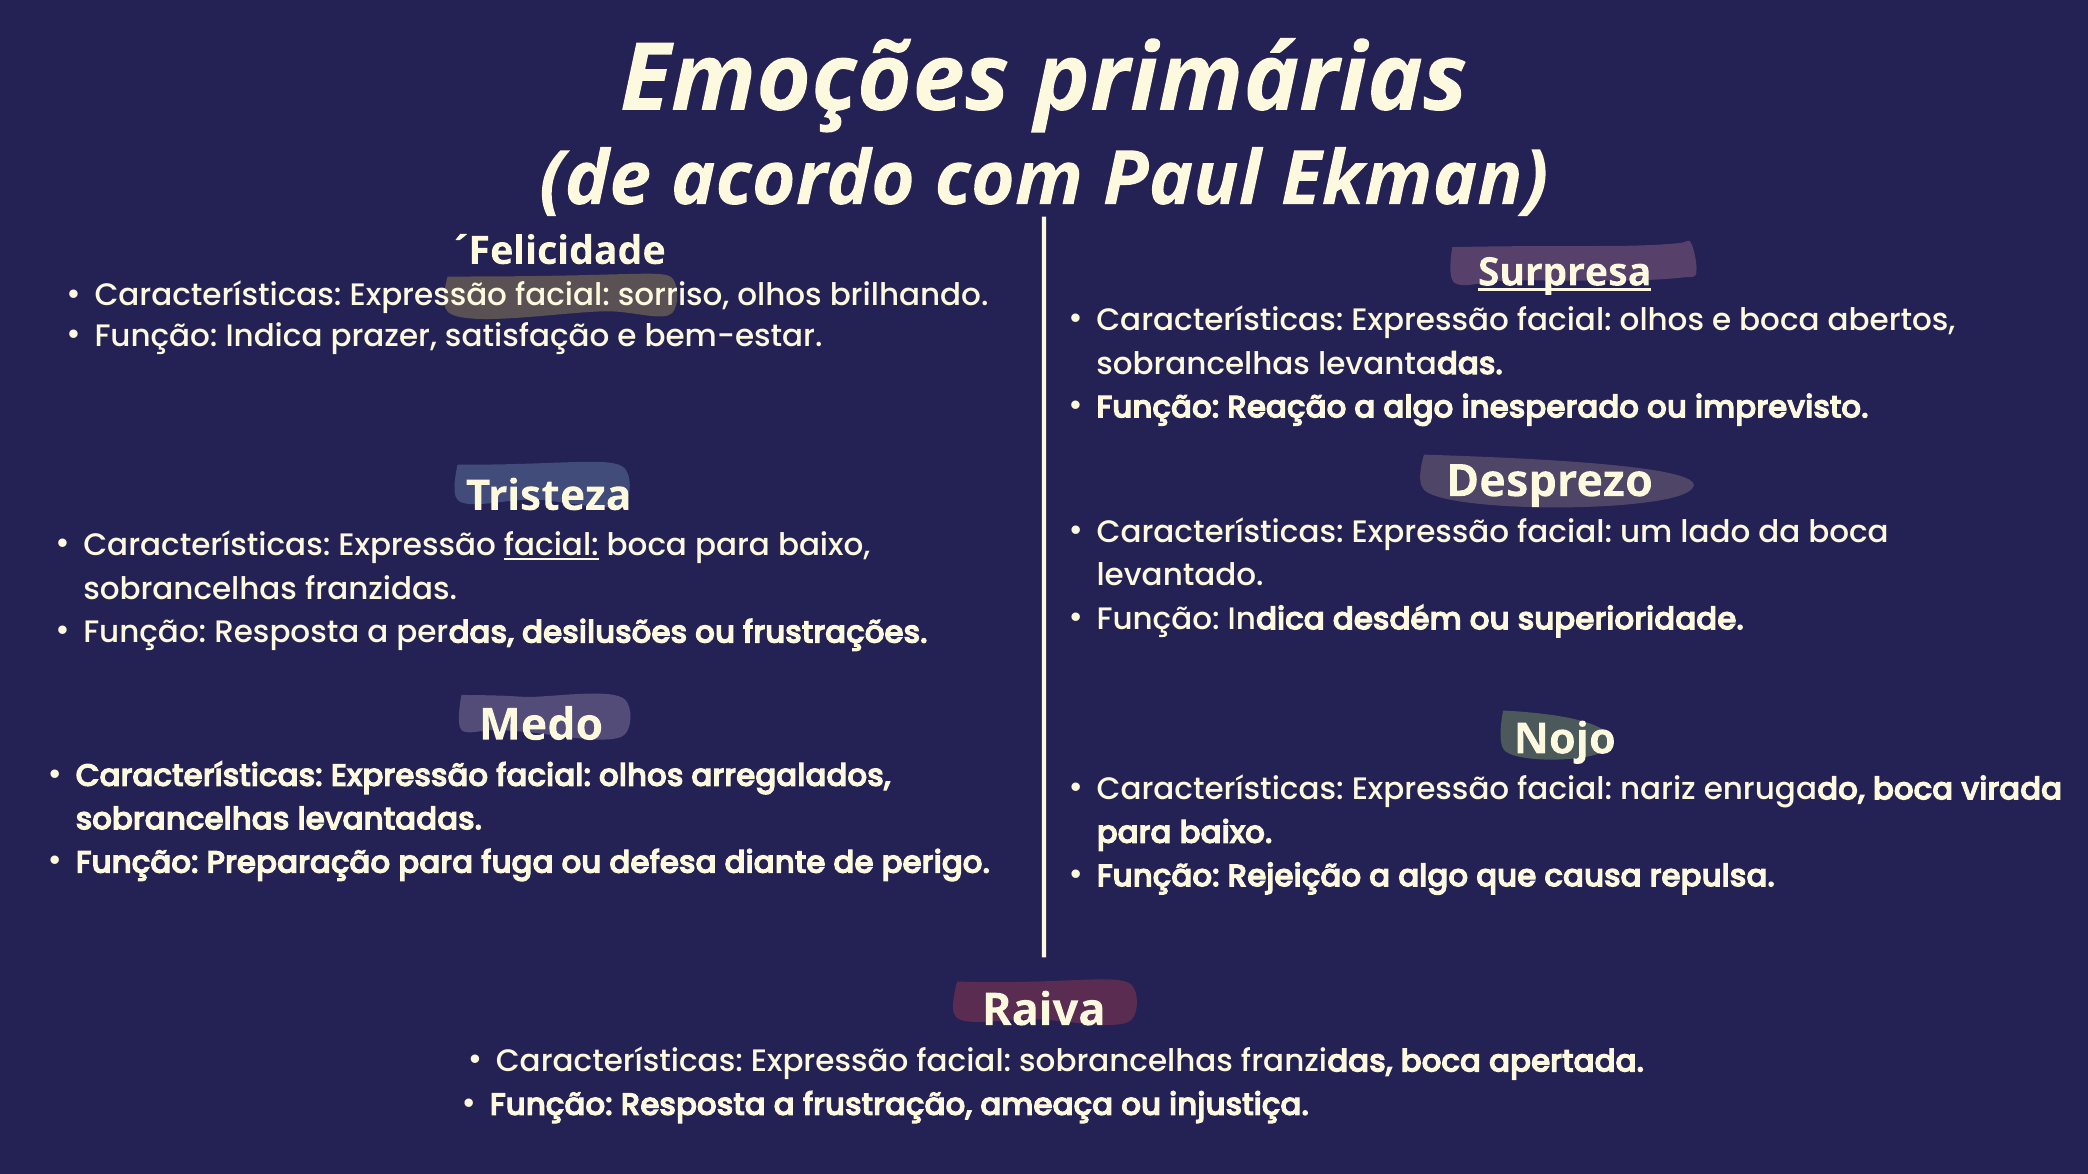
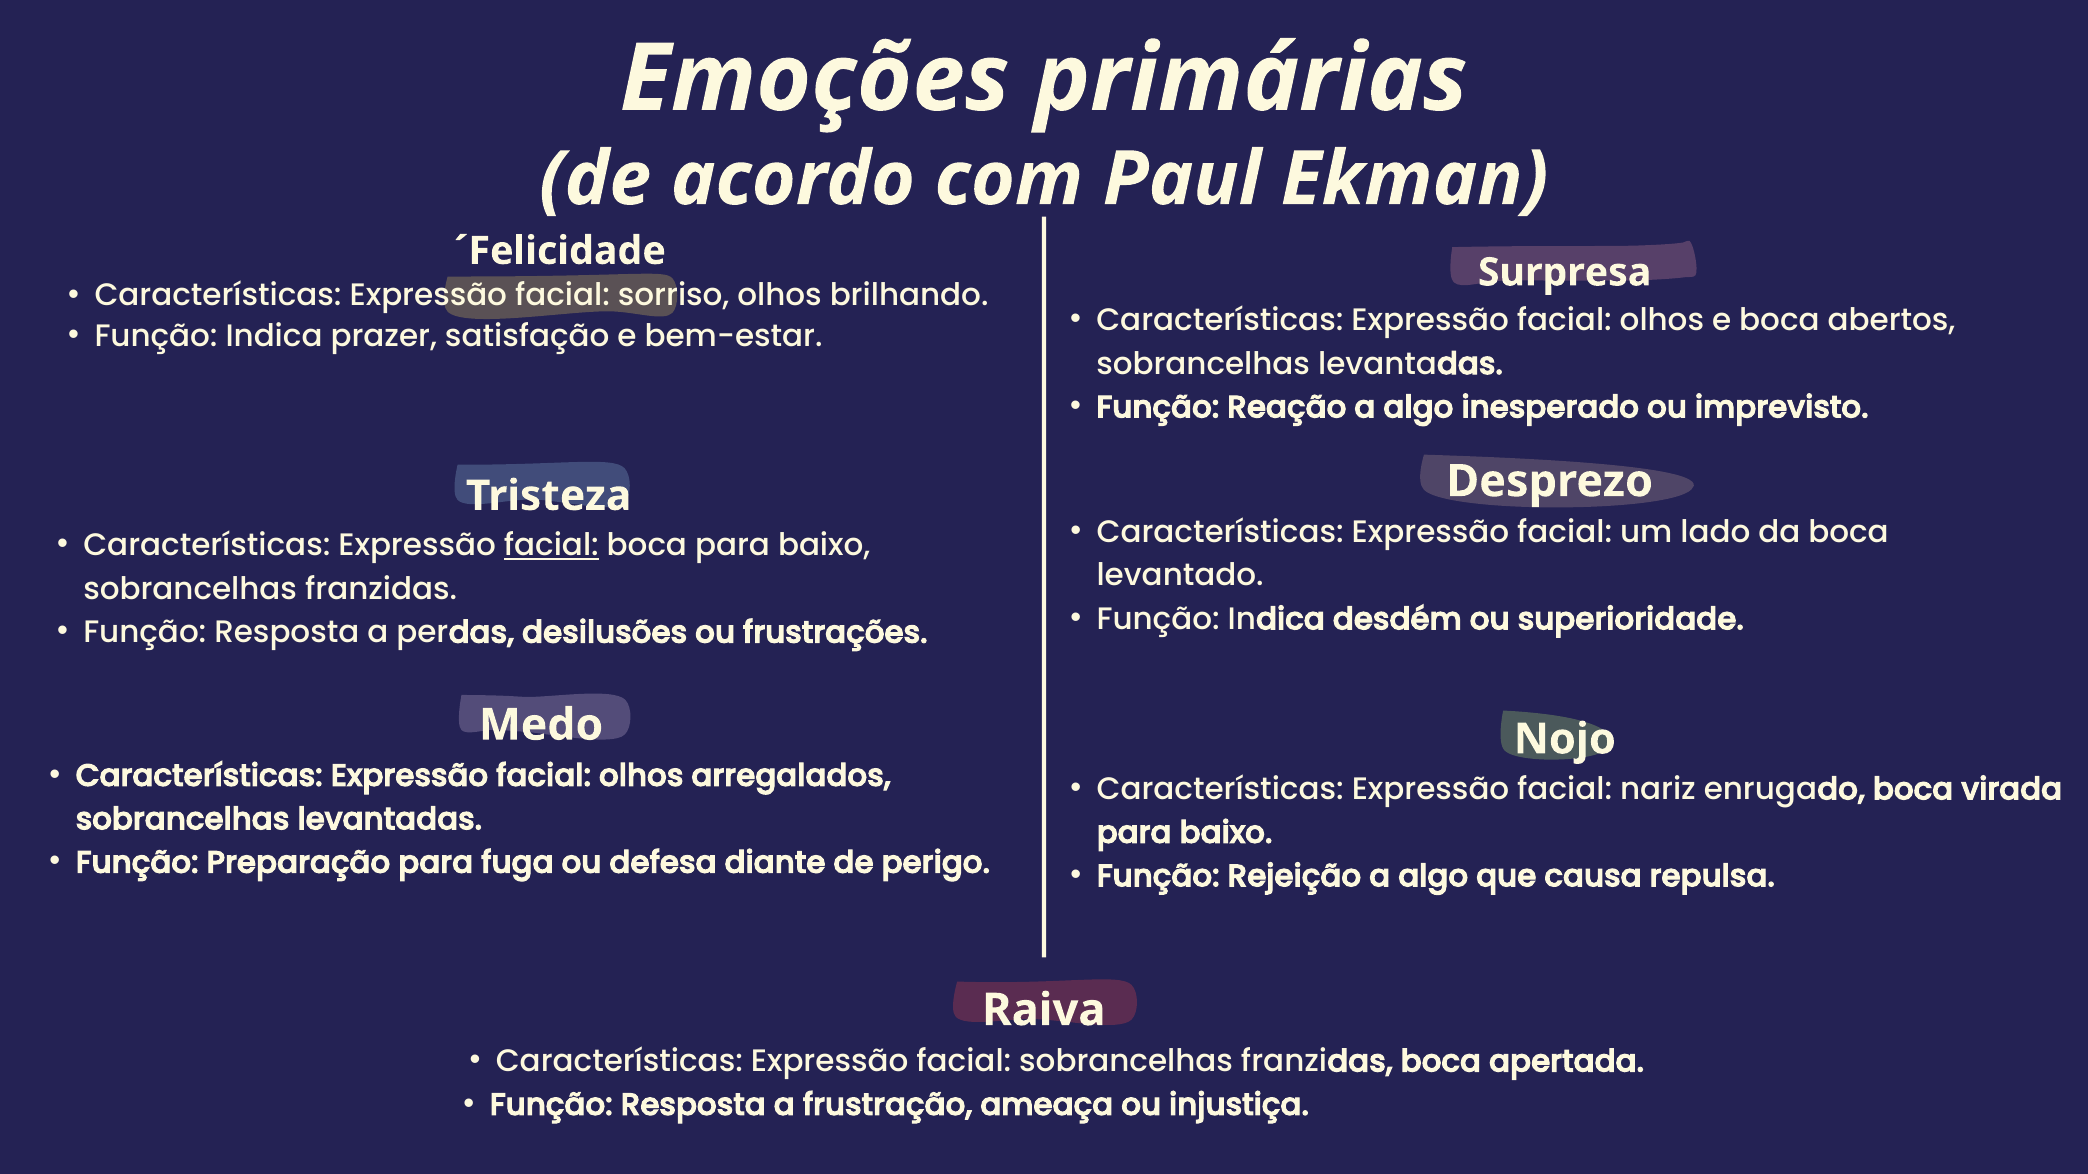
Surpresa underline: present -> none
